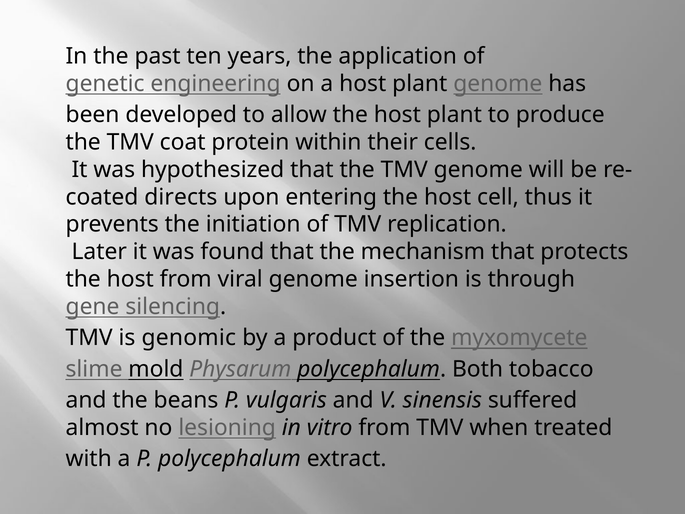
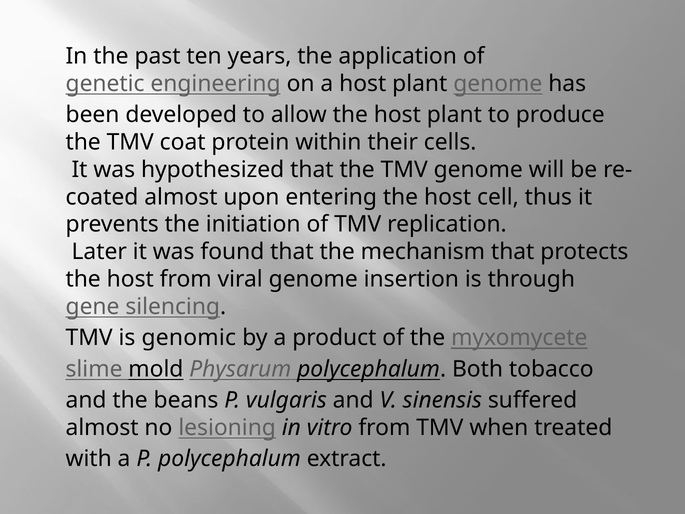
directs at (181, 197): directs -> almost
